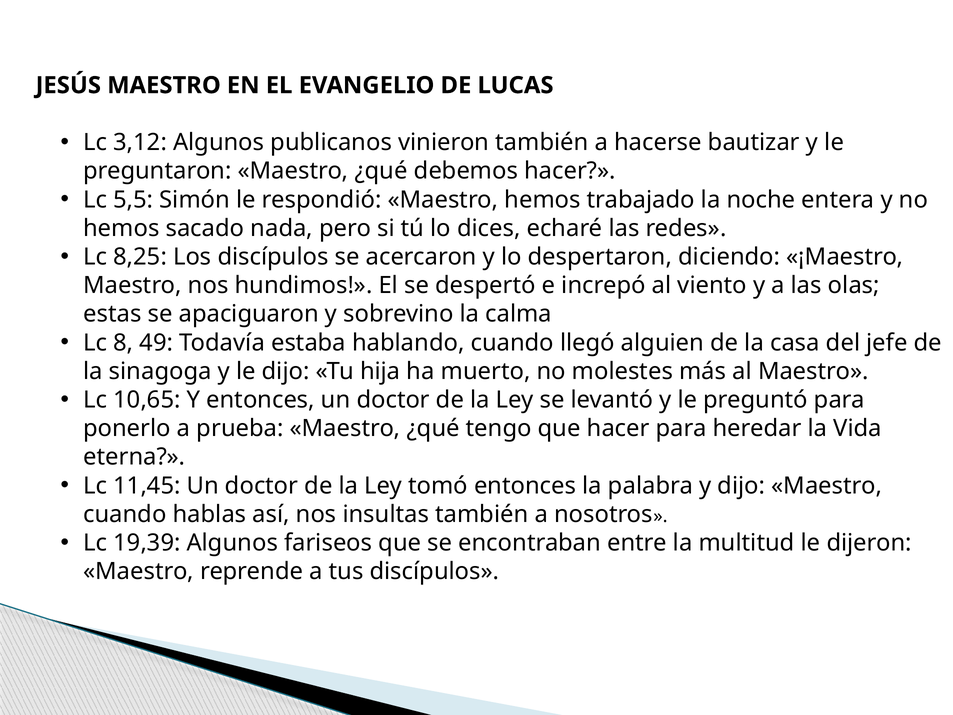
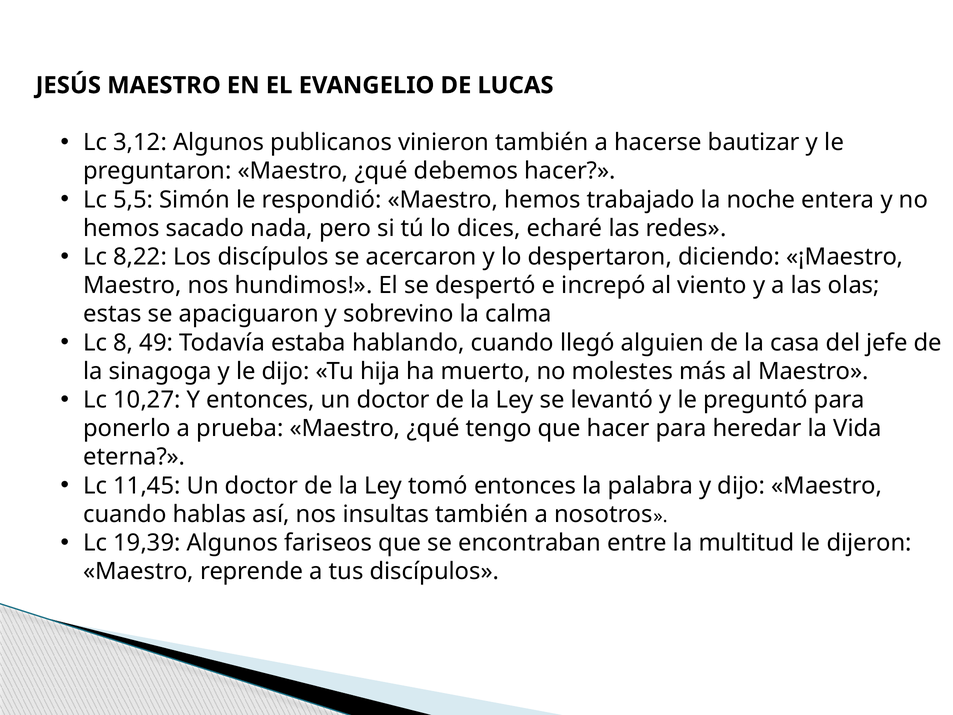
8,25: 8,25 -> 8,22
10,65: 10,65 -> 10,27
